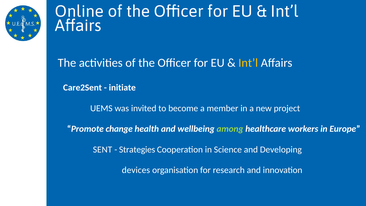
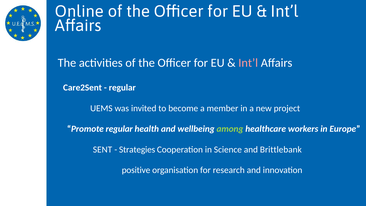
Int’l at (248, 63) colour: yellow -> pink
initiate at (122, 88): initiate -> regular
Promote change: change -> regular
Developing: Developing -> Brittlebank
devices: devices -> positive
